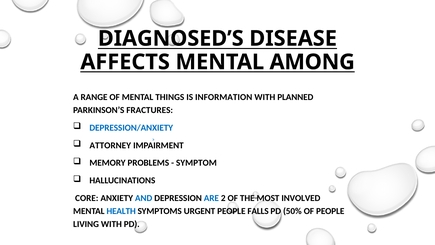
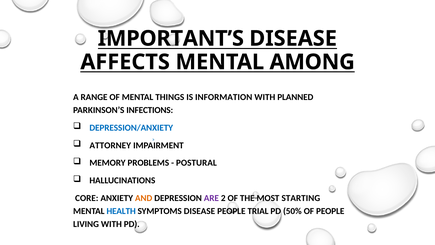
DIAGNOSED’S: DIAGNOSED’S -> IMPORTANT’S
FRACTURES: FRACTURES -> INFECTIONS
SYMPTOM: SYMPTOM -> POSTURAL
AND colour: blue -> orange
ARE colour: blue -> purple
INVOLVED: INVOLVED -> STARTING
SYMPTOMS URGENT: URGENT -> DISEASE
FALLS: FALLS -> TRIAL
